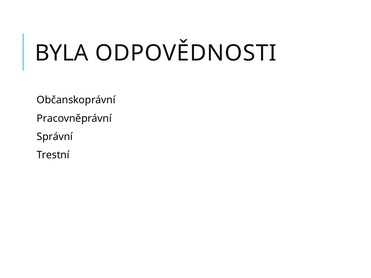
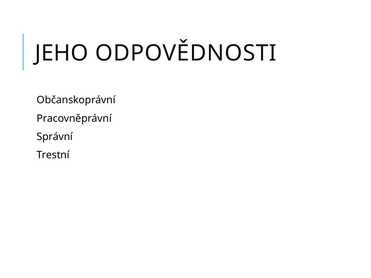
BYLA: BYLA -> JEHO
